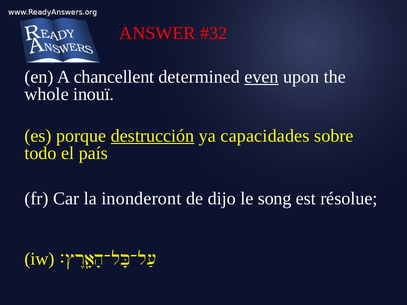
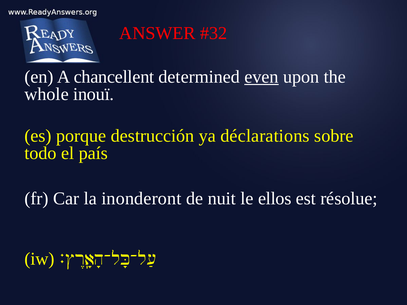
destrucción underline: present -> none
capacidades: capacidades -> déclarations
dijo: dijo -> nuit
song: song -> ellos
